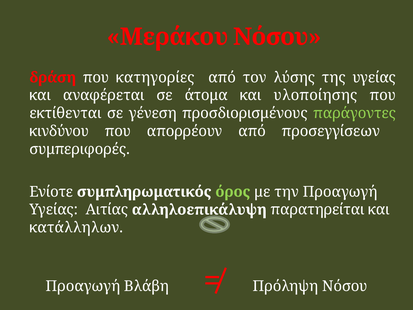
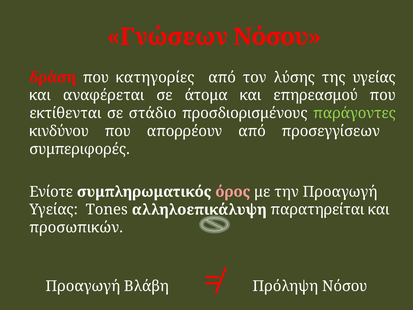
Μεράκου: Μεράκου -> Γνώσεων
υλοποίησης: υλοποίησης -> επηρεασμού
γένεση: γένεση -> στάδιο
όρος colour: light green -> pink
Αιτίας: Αιτίας -> Tones
κατάλληλων: κατάλληλων -> προσωπικών
